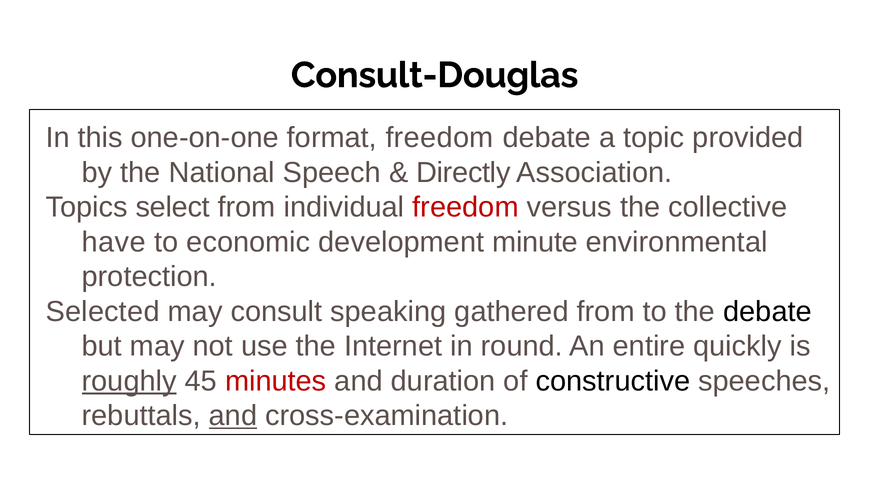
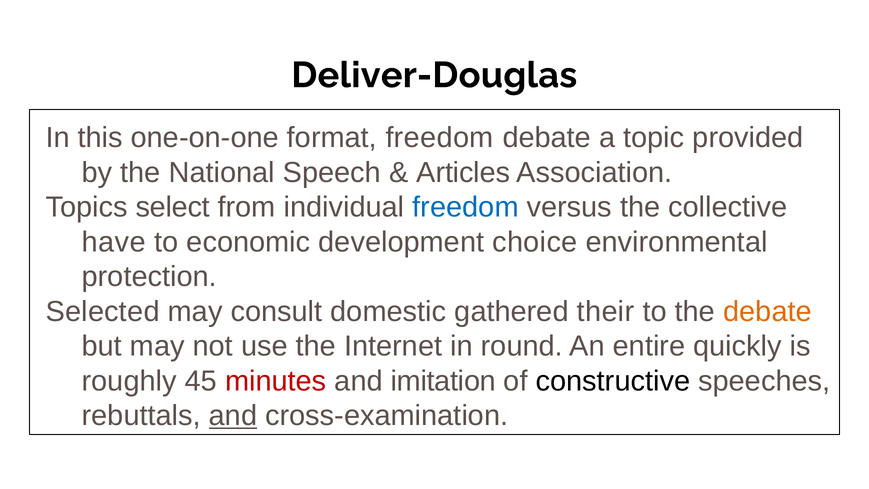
Consult-Douglas: Consult-Douglas -> Deliver-Douglas
Directly: Directly -> Articles
freedom at (466, 207) colour: red -> blue
minute: minute -> choice
speaking: speaking -> domestic
gathered from: from -> their
debate at (767, 311) colour: black -> orange
roughly underline: present -> none
duration: duration -> imitation
